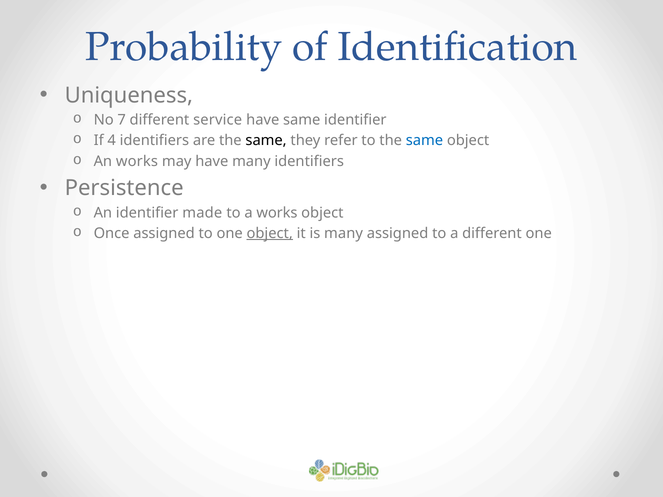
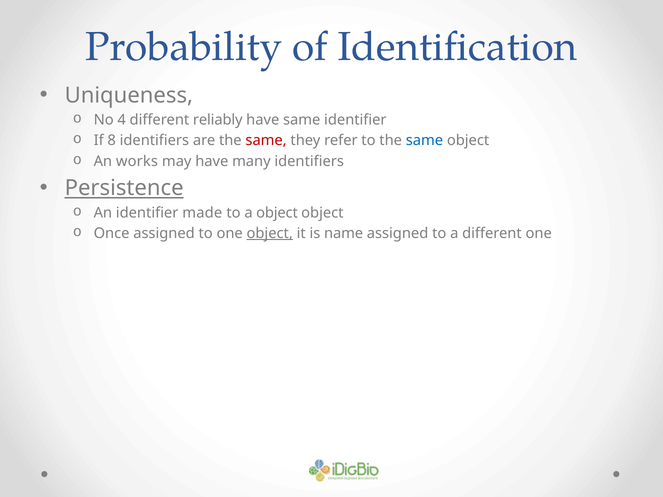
7: 7 -> 4
service: service -> reliably
4: 4 -> 8
same at (266, 141) colour: black -> red
Persistence underline: none -> present
a works: works -> object
is many: many -> name
